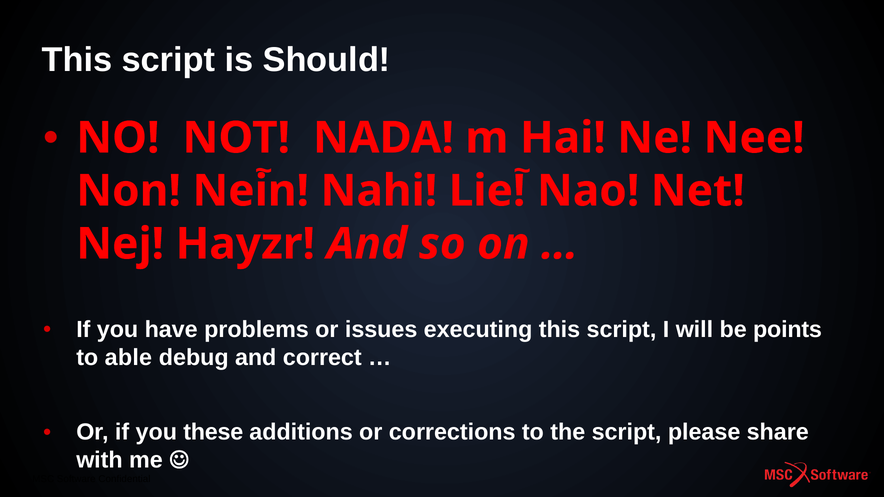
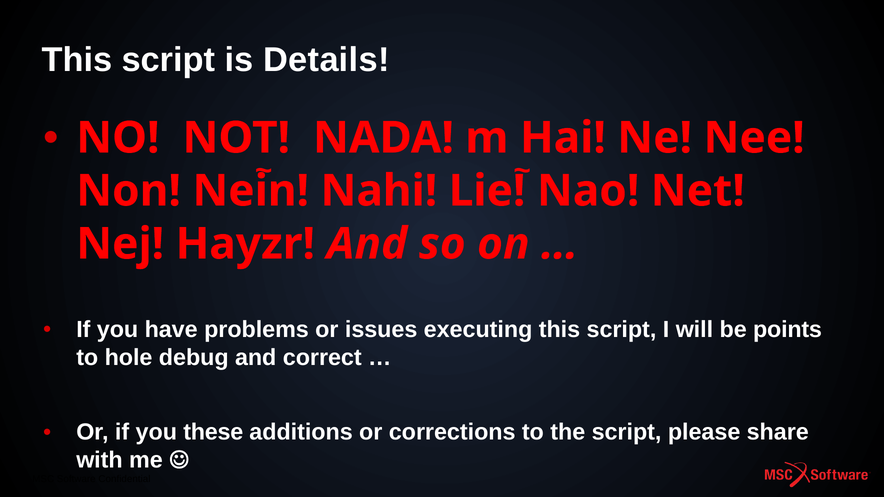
Should: Should -> Details
able: able -> hole
